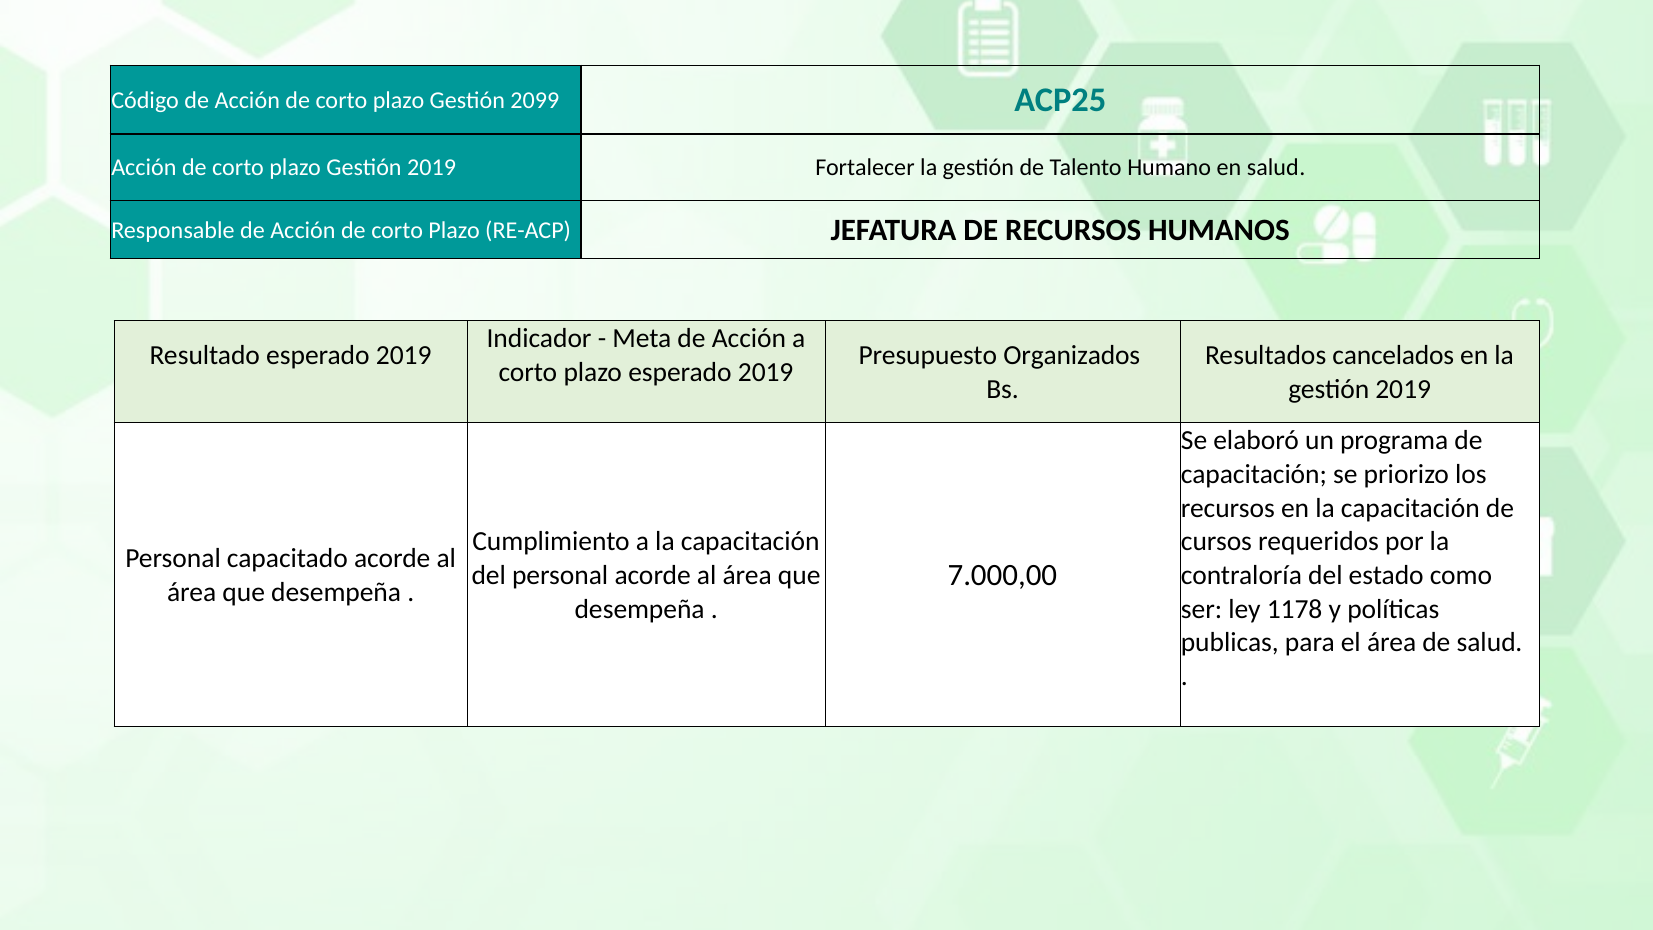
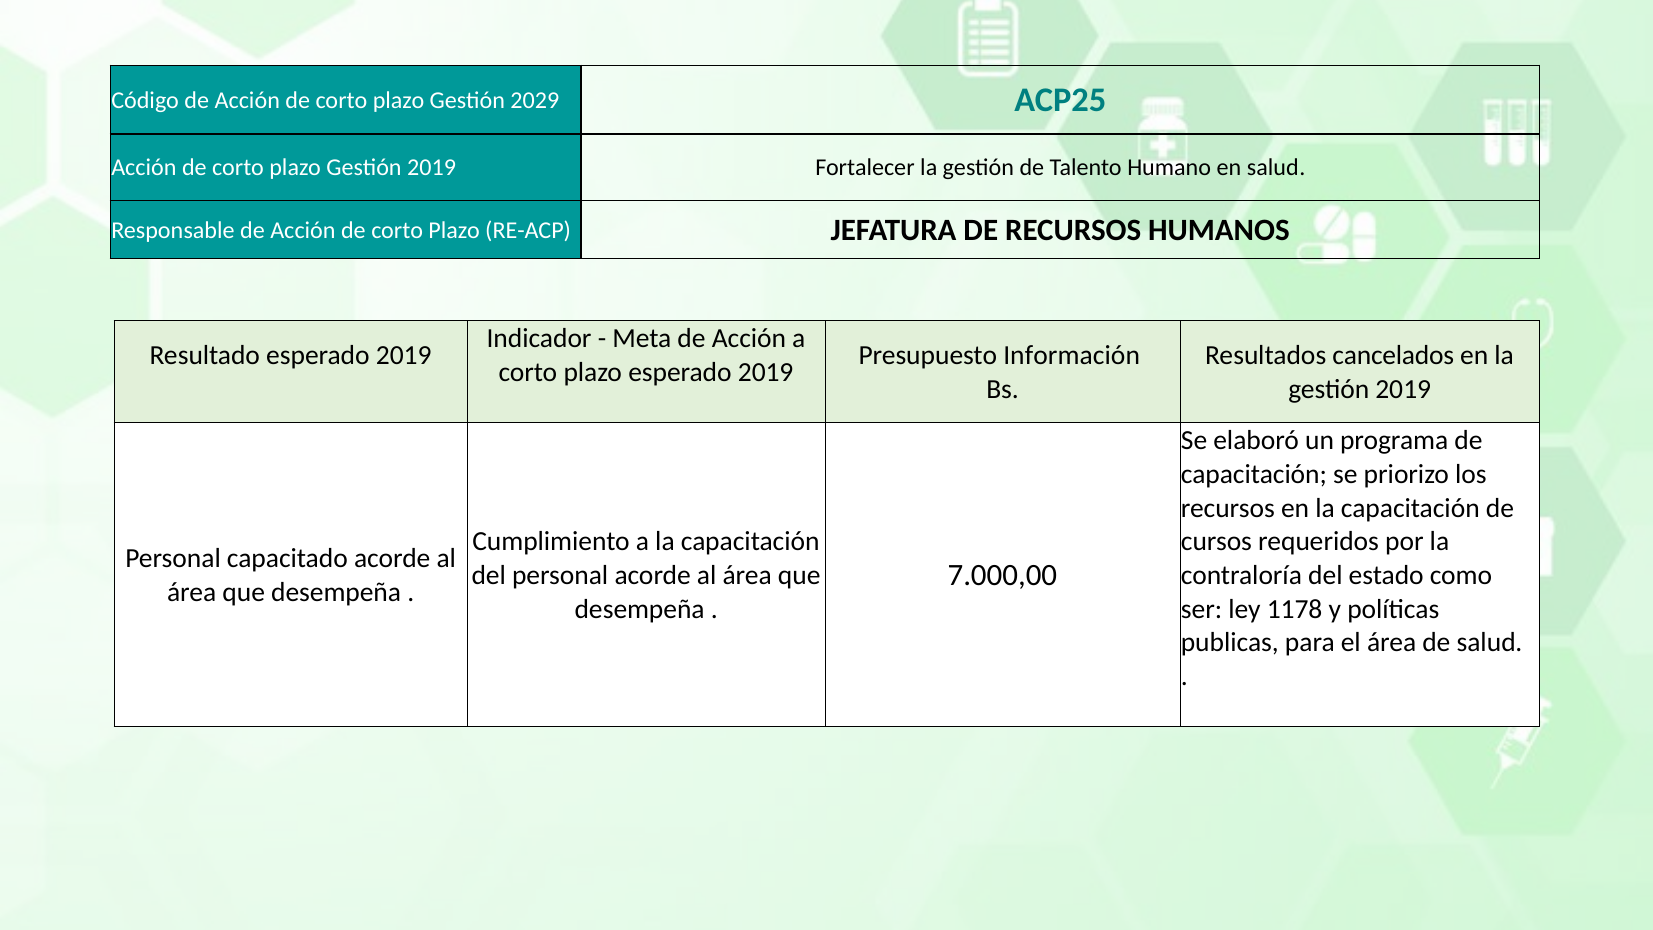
2099: 2099 -> 2029
Organizados: Organizados -> Información
